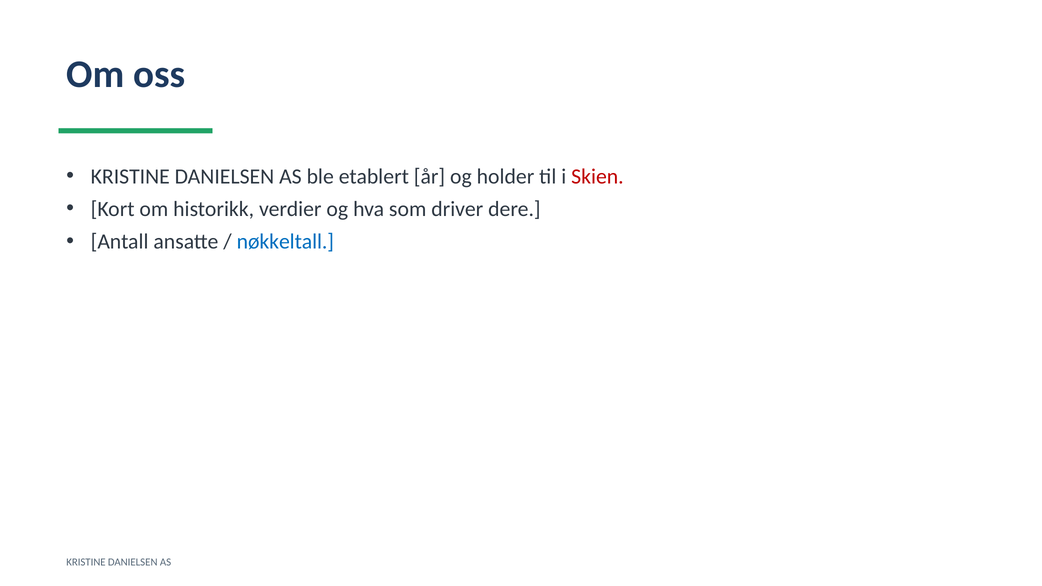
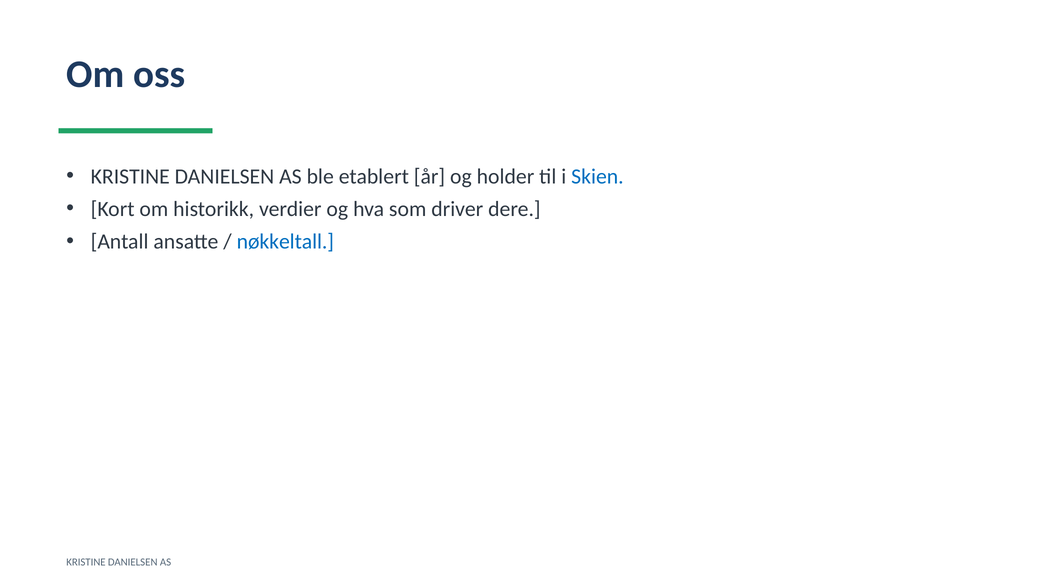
Skien colour: red -> blue
